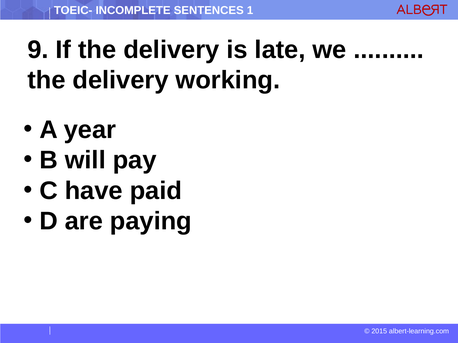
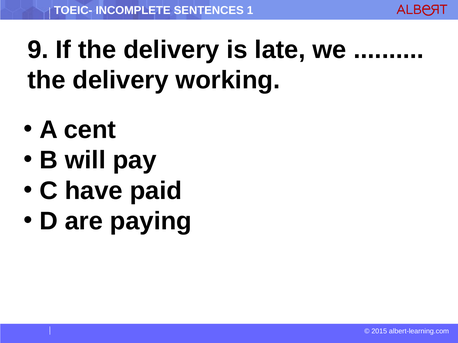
year: year -> cent
